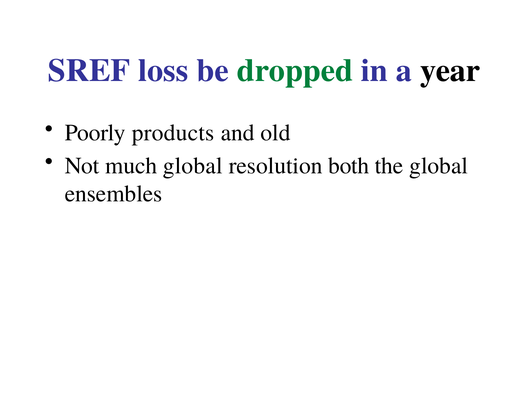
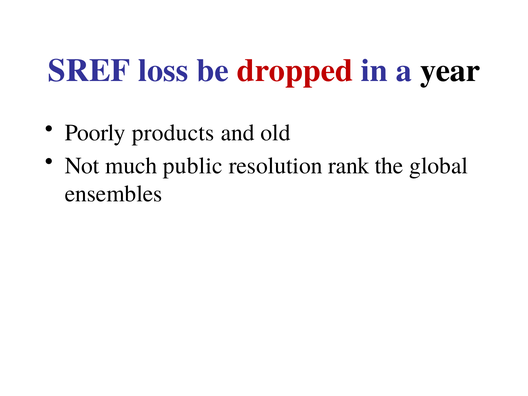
dropped colour: green -> red
much global: global -> public
both: both -> rank
